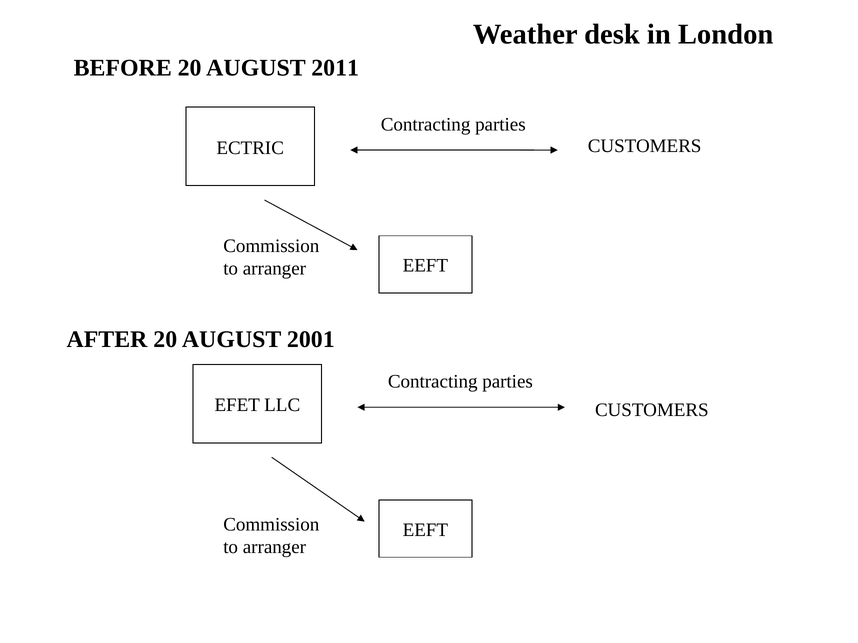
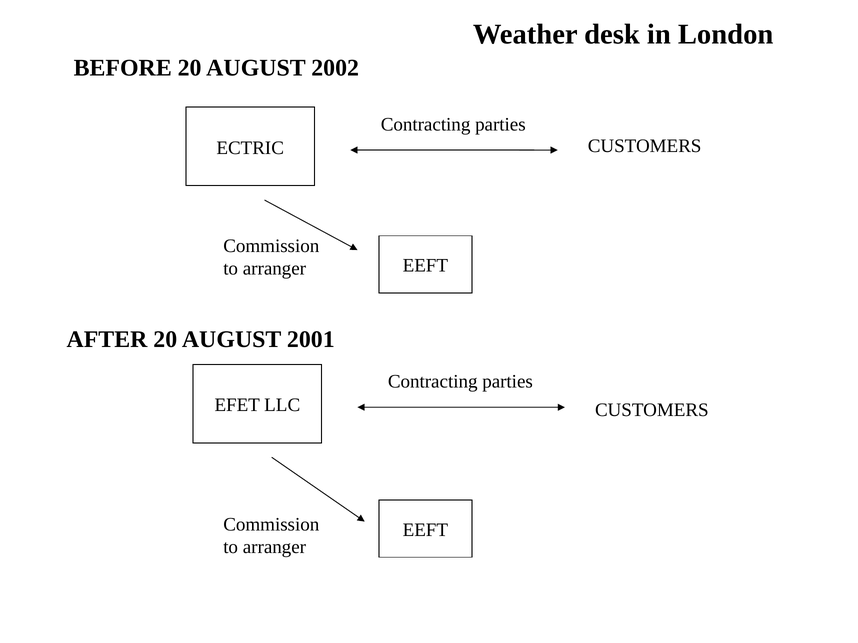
2011: 2011 -> 2002
